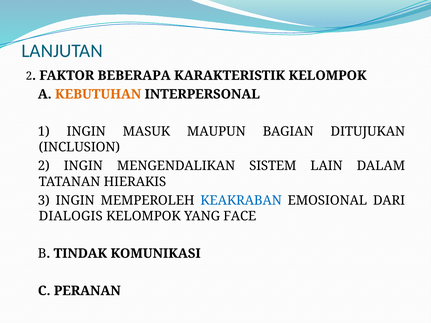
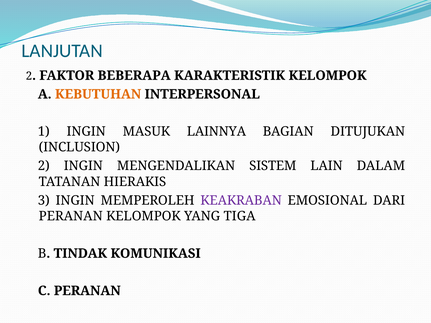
MAUPUN: MAUPUN -> LAINNYA
KEAKRABAN colour: blue -> purple
DIALOGIS at (71, 216): DIALOGIS -> PERANAN
FACE: FACE -> TIGA
